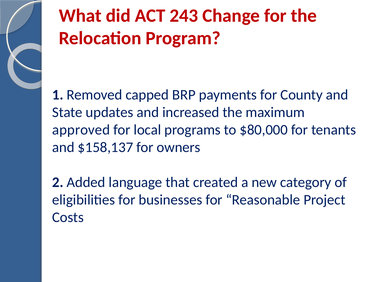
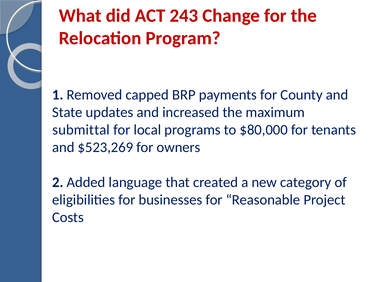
approved: approved -> submittal
$158,137: $158,137 -> $523,269
